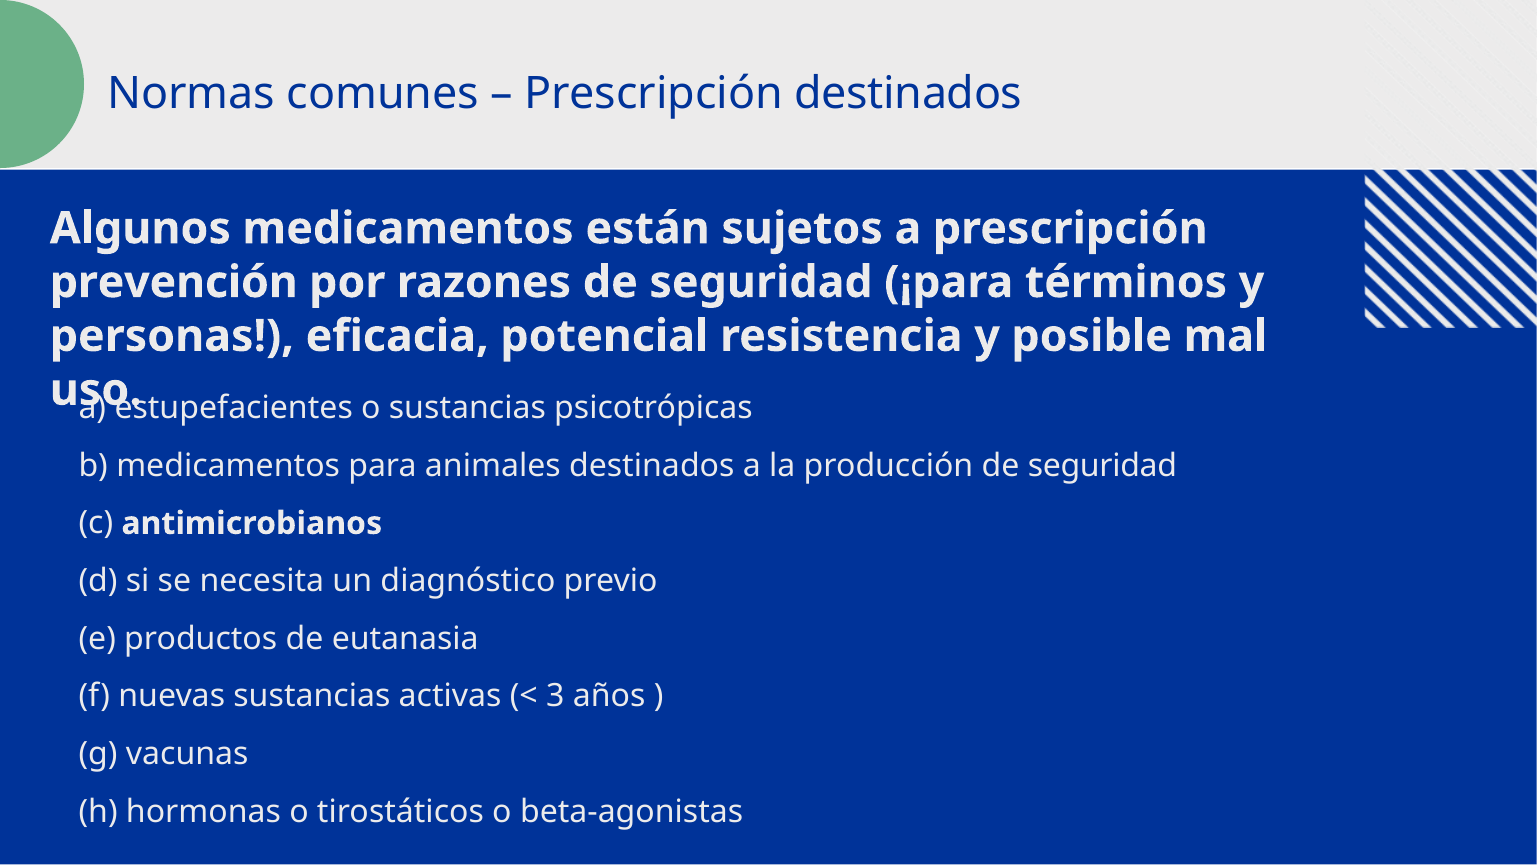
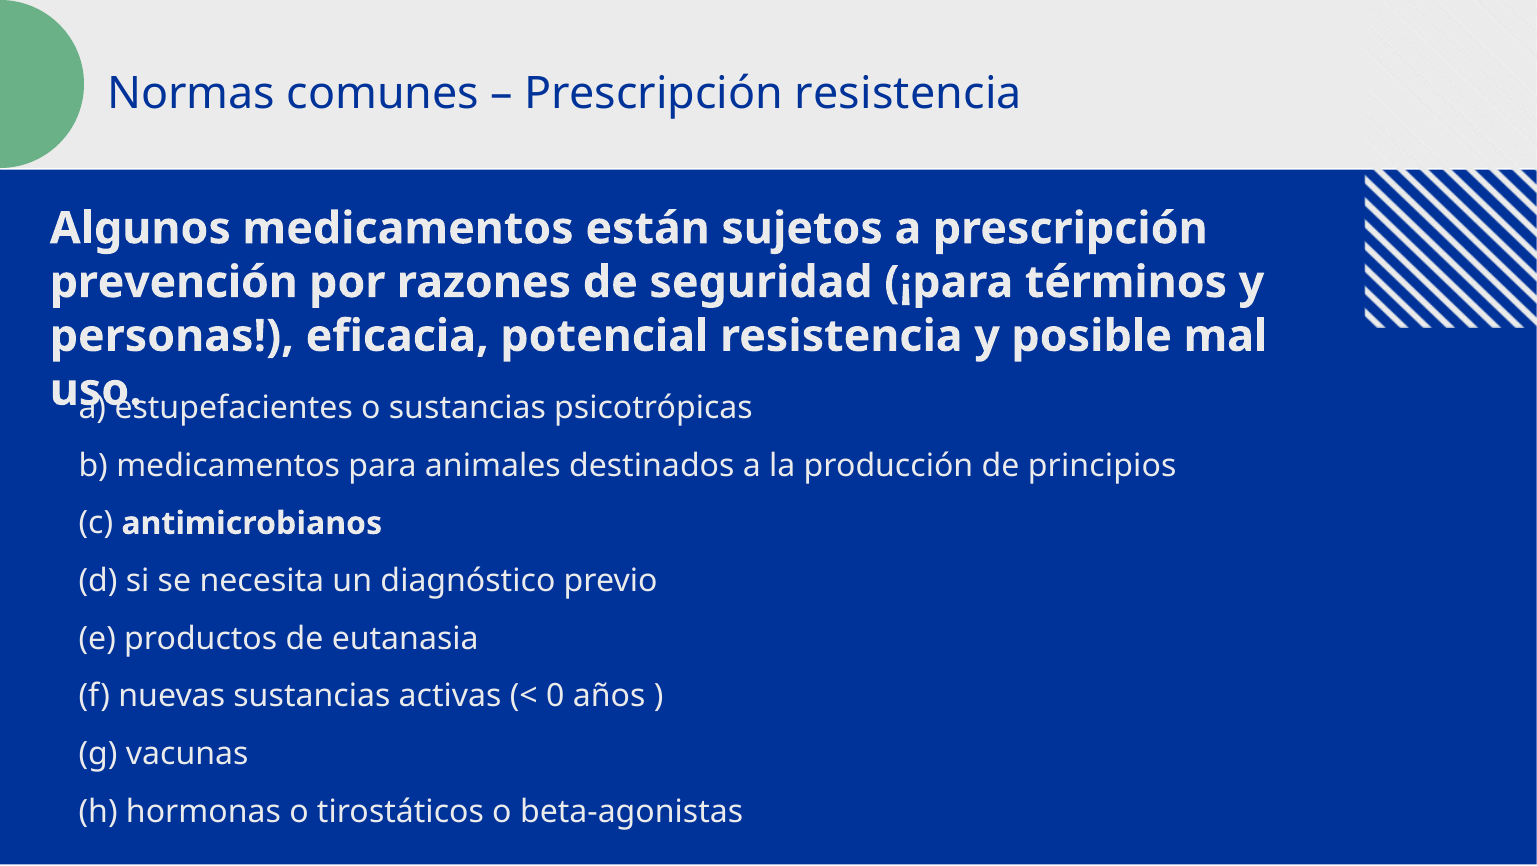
Prescripción destinados: destinados -> resistencia
producción de seguridad: seguridad -> principios
3: 3 -> 0
